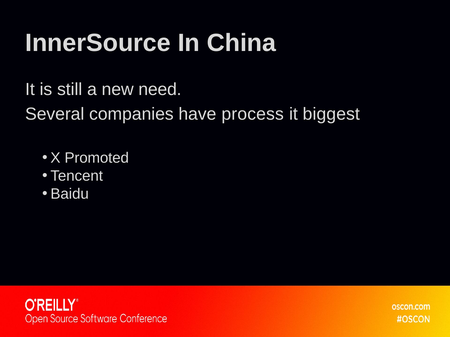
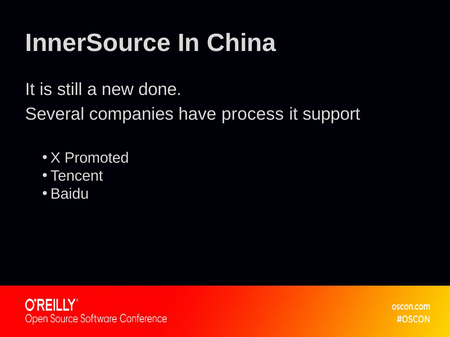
need: need -> done
biggest: biggest -> support
